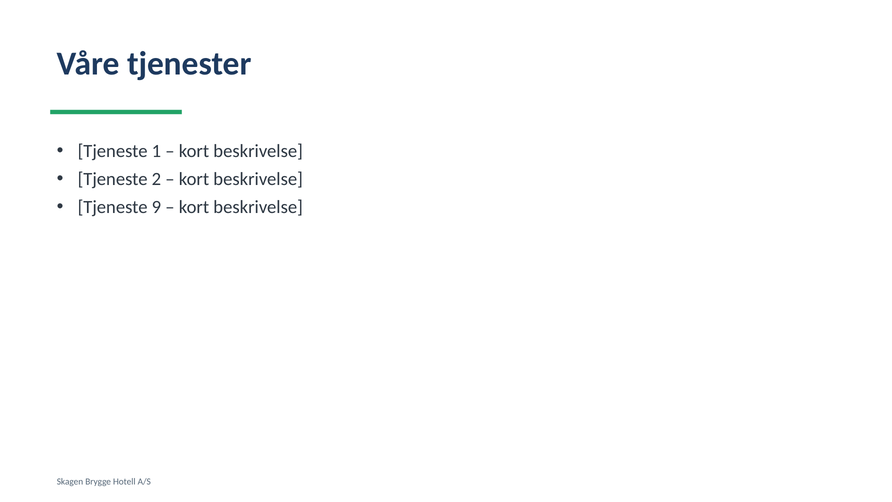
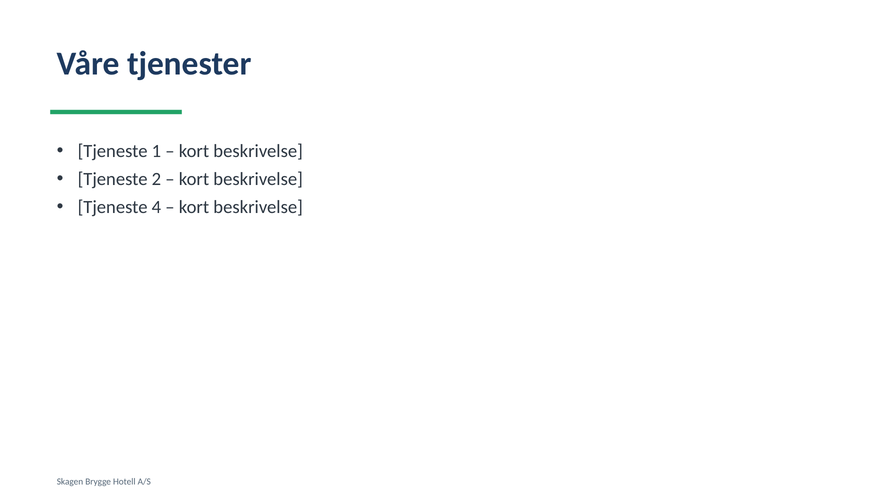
9: 9 -> 4
